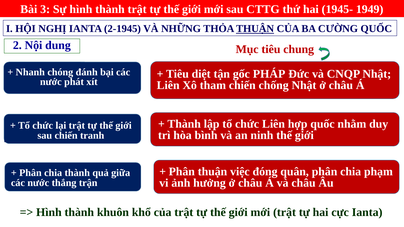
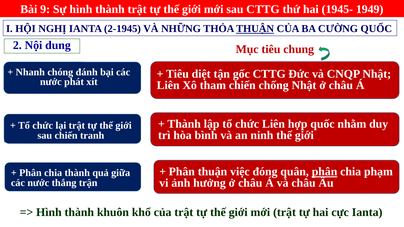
3: 3 -> 9
gốc PHÁP: PHÁP -> CTTG
phân at (325, 172) underline: none -> present
